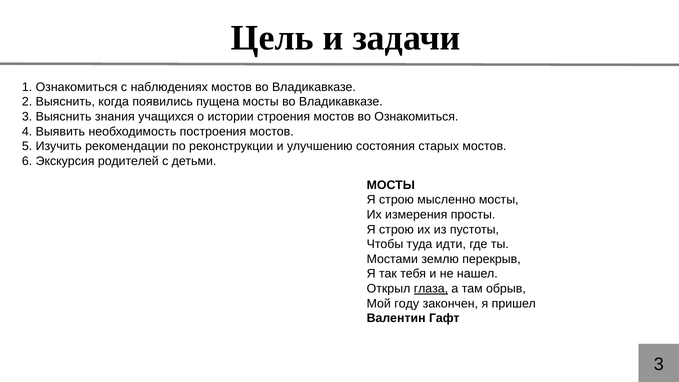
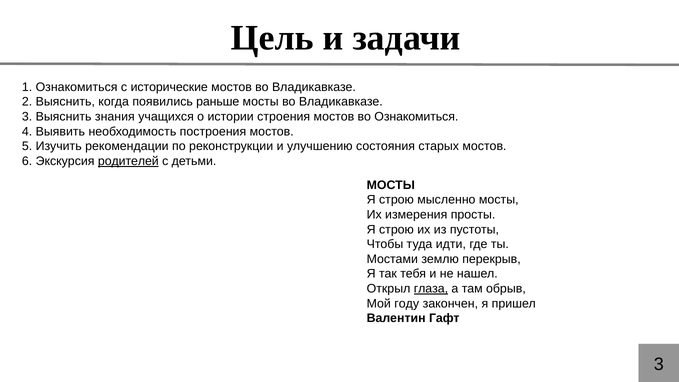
наблюдениях: наблюдениях -> исторические
пущена: пущена -> раньше
родителей underline: none -> present
